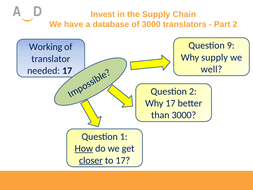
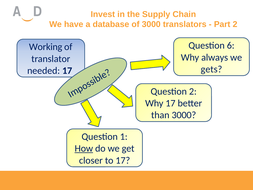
9: 9 -> 6
Why supply: supply -> always
well: well -> gets
closer underline: present -> none
